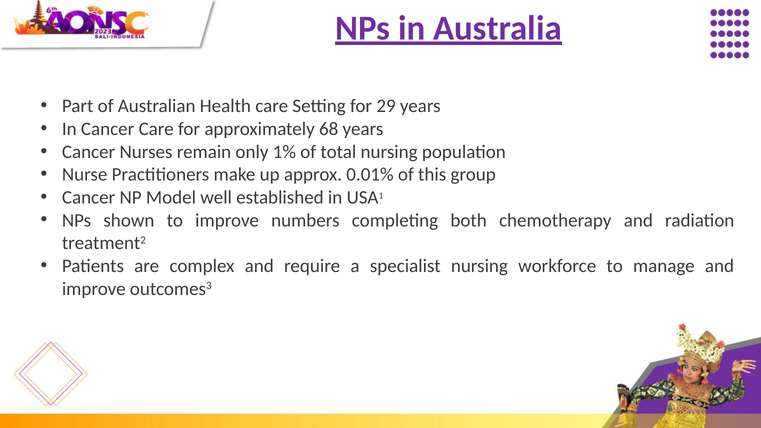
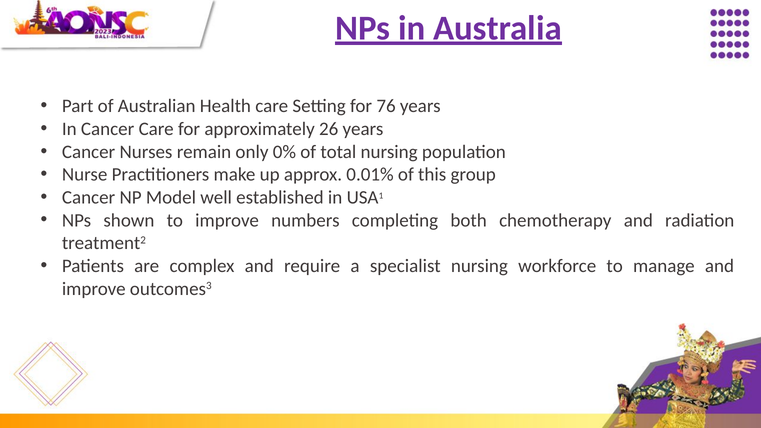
29: 29 -> 76
68: 68 -> 26
1%: 1% -> 0%
